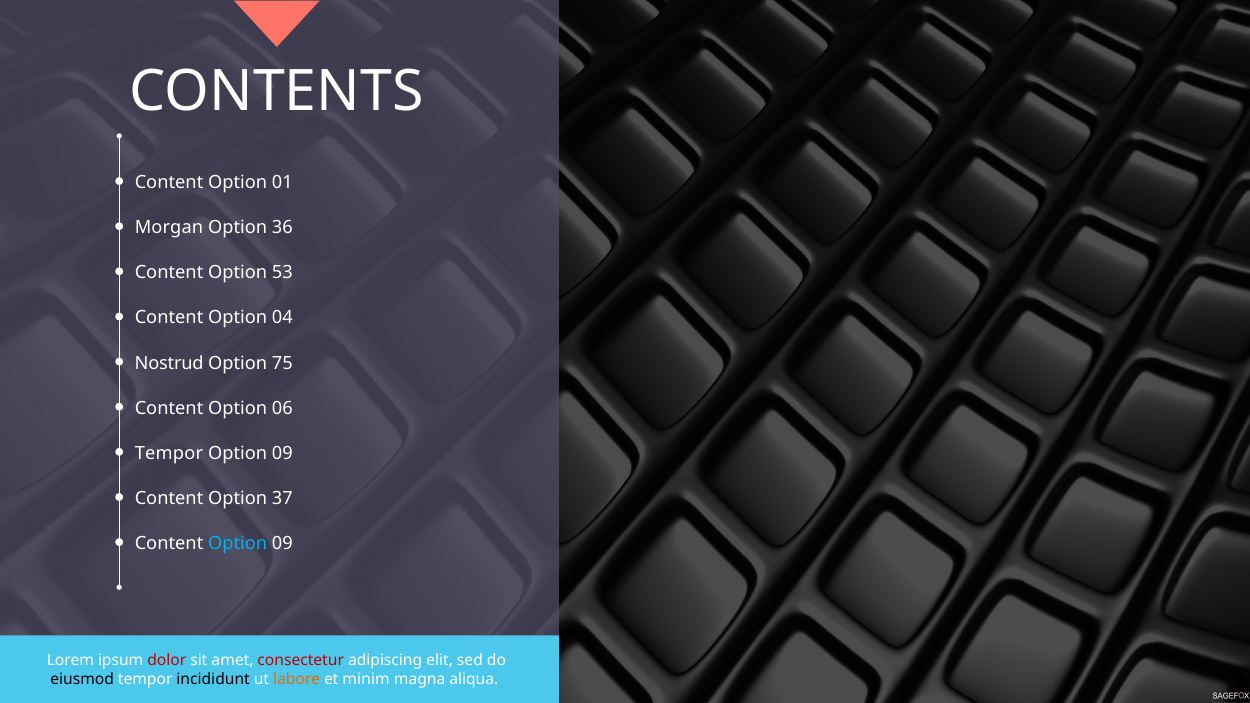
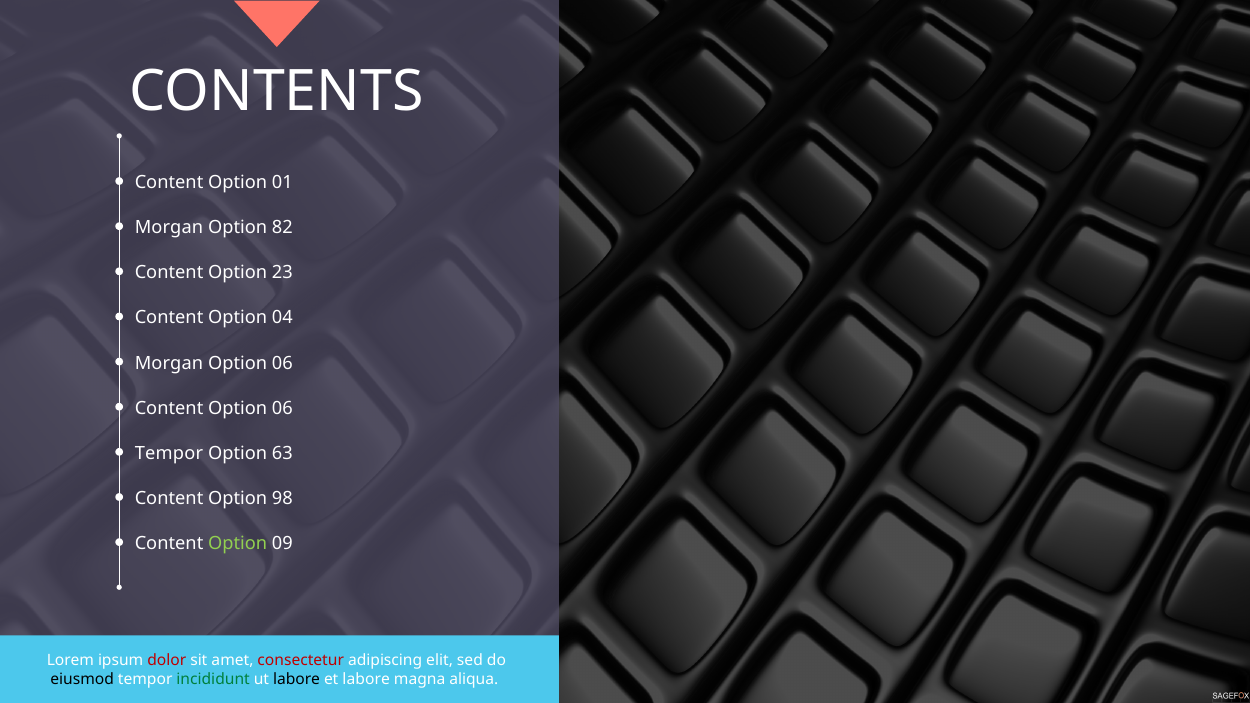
36: 36 -> 82
53: 53 -> 23
Nostrud at (169, 363): Nostrud -> Morgan
75 at (282, 363): 75 -> 06
09 at (282, 453): 09 -> 63
37: 37 -> 98
Option at (238, 543) colour: light blue -> light green
incididunt colour: black -> green
labore at (297, 679) colour: orange -> black
et minim: minim -> labore
